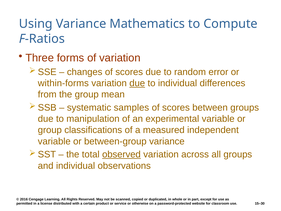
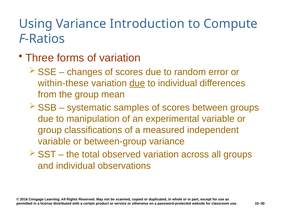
Mathematics: Mathematics -> Introduction
within-forms: within-forms -> within-these
observed underline: present -> none
